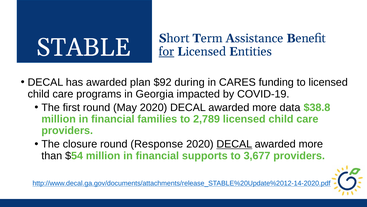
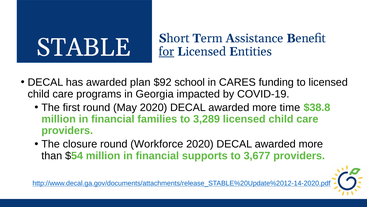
during: during -> school
data: data -> time
2,789: 2,789 -> 3,289
Response: Response -> Workforce
DECAL at (234, 144) underline: present -> none
